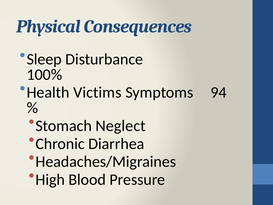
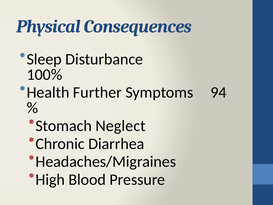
Victims: Victims -> Further
